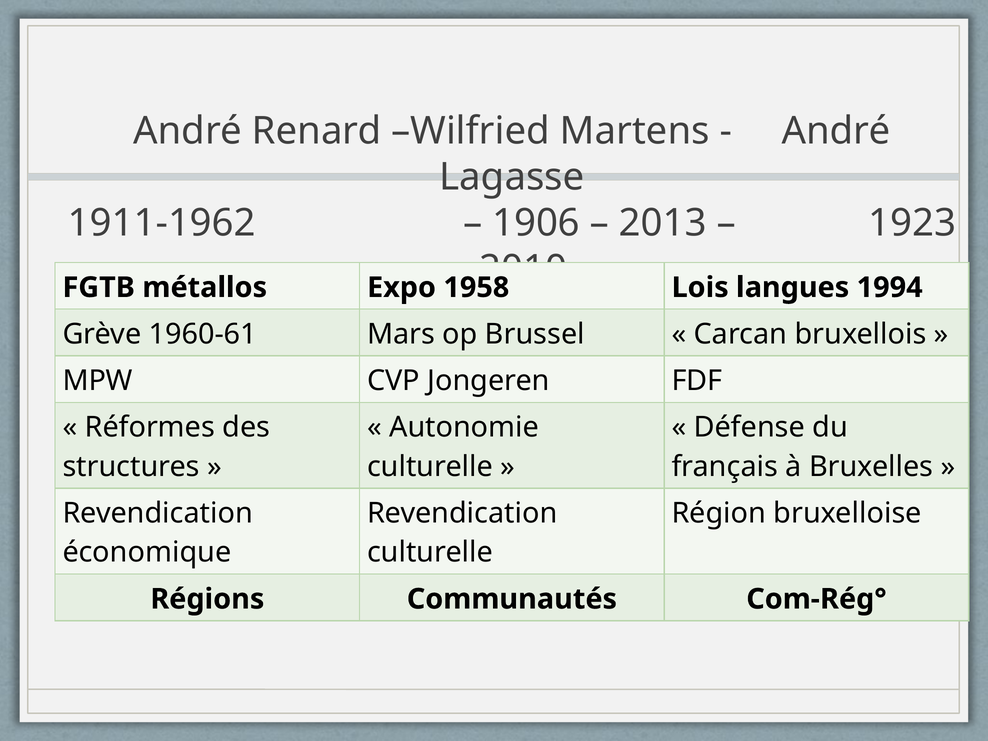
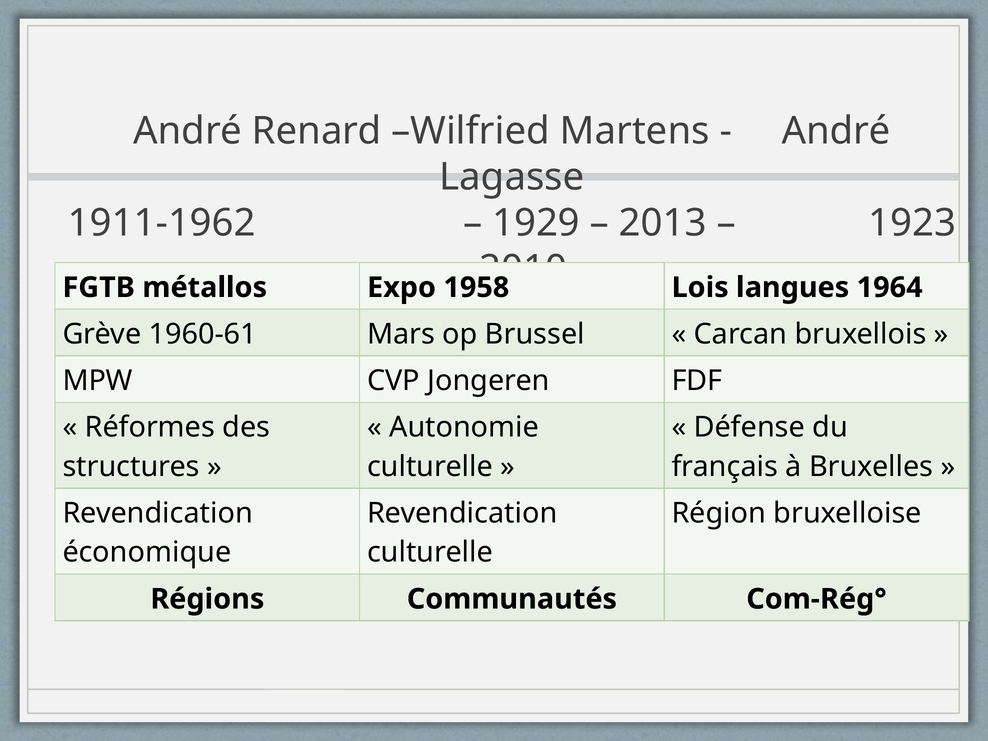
1906: 1906 -> 1929
1994: 1994 -> 1964
